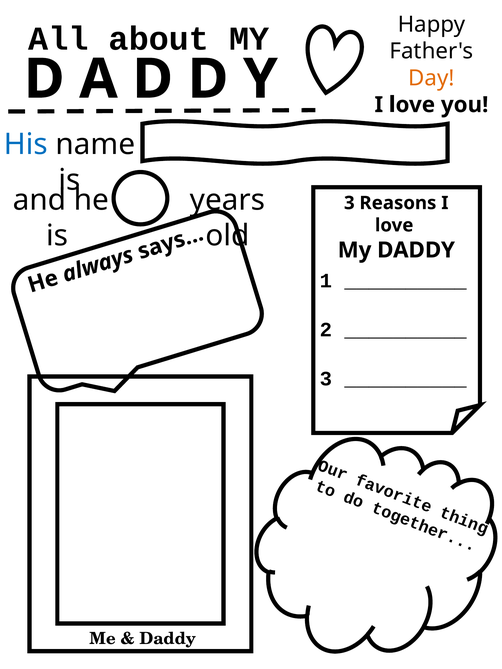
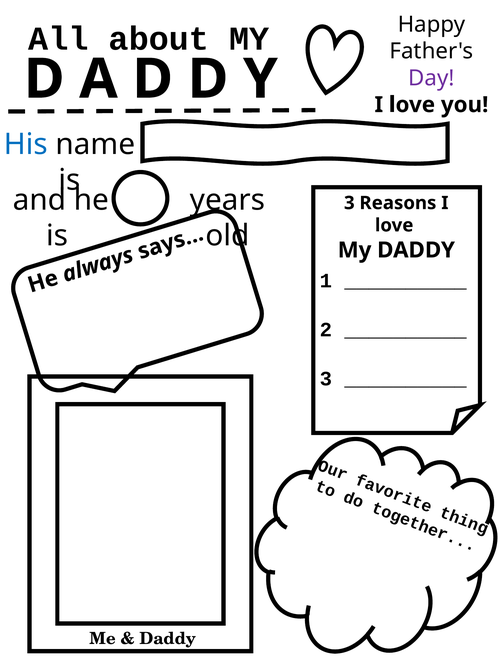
Day colour: orange -> purple
